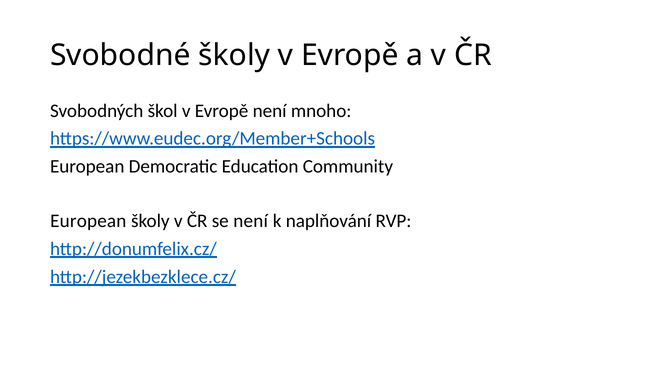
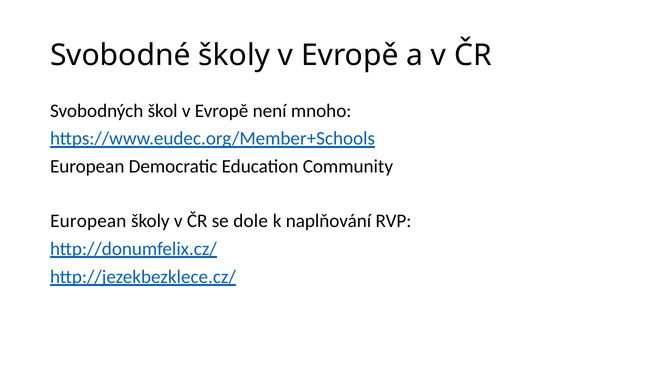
se není: není -> dole
